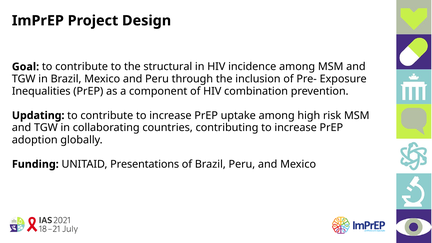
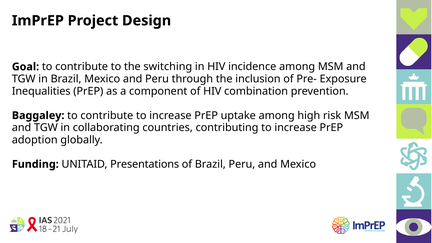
structural: structural -> switching
Updating: Updating -> Baggaley
